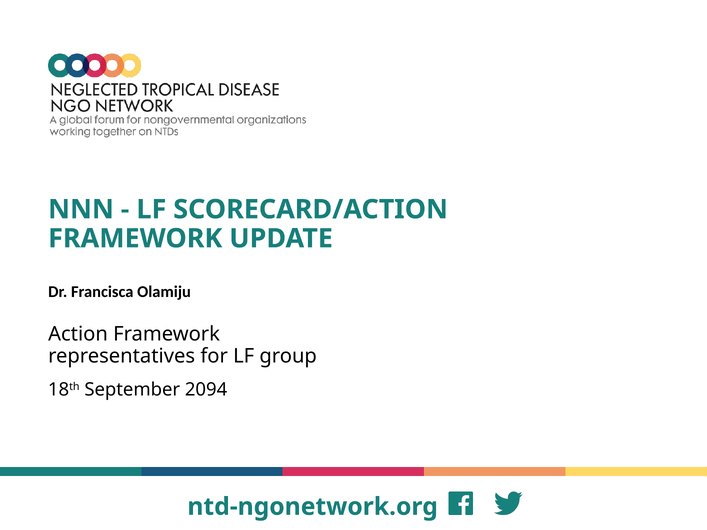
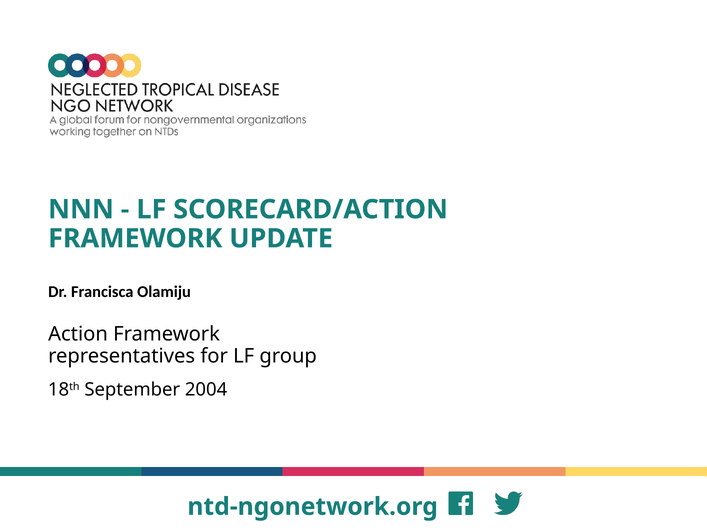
2094: 2094 -> 2004
